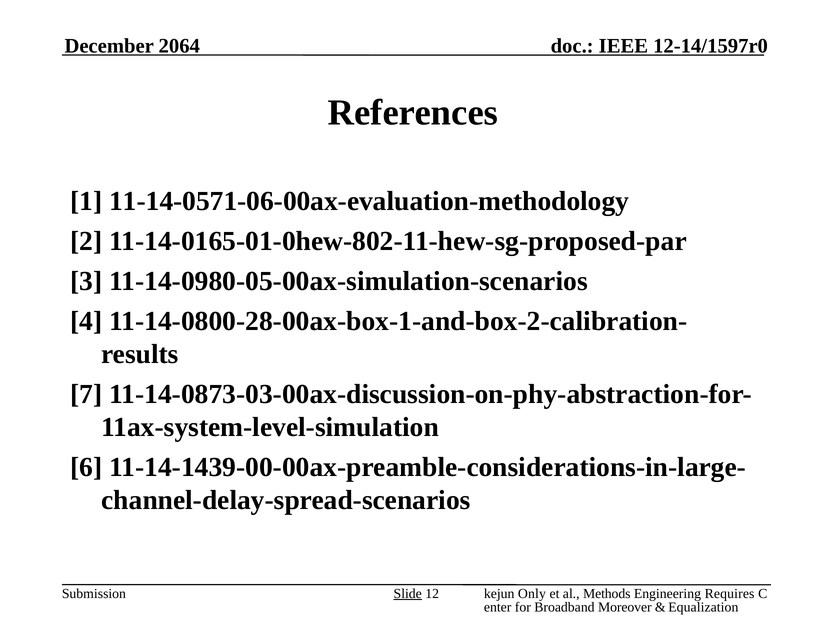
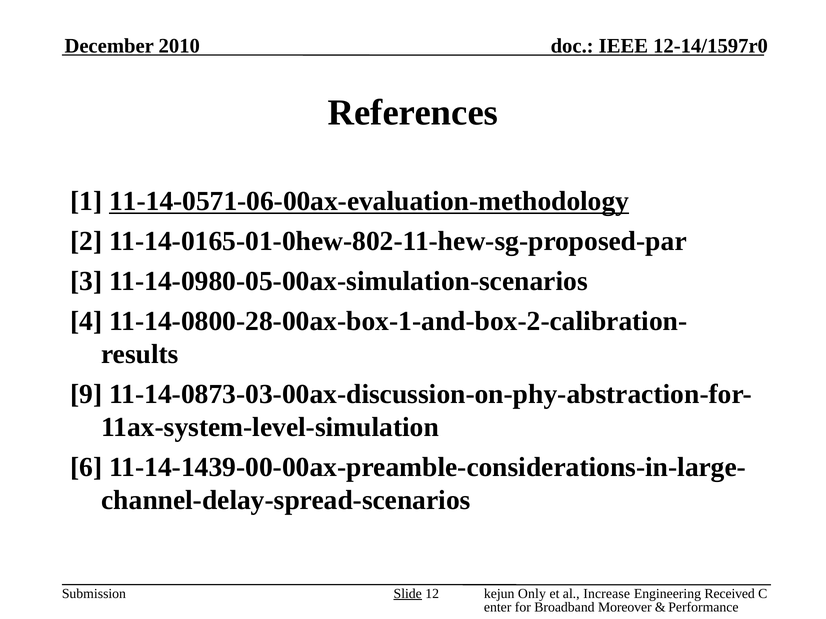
2064: 2064 -> 2010
11-14-0571-06-00ax-evaluation-methodology underline: none -> present
7: 7 -> 9
Methods: Methods -> Increase
Requires: Requires -> Received
Equalization: Equalization -> Performance
